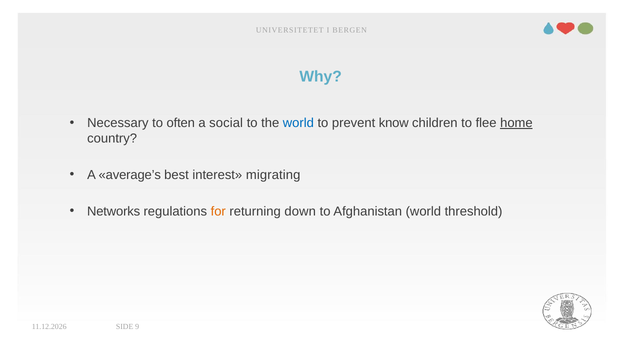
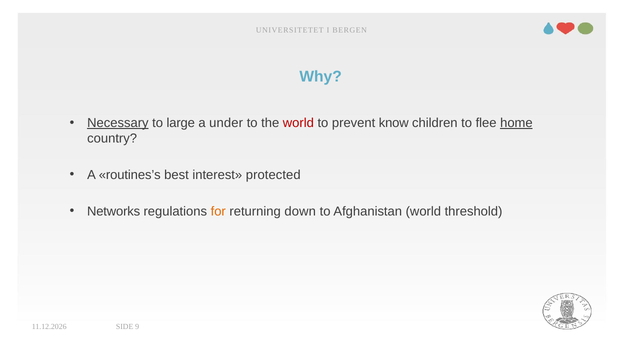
Necessary underline: none -> present
often: often -> large
social: social -> under
world at (298, 123) colour: blue -> red
average’s: average’s -> routines’s
migrating: migrating -> protected
